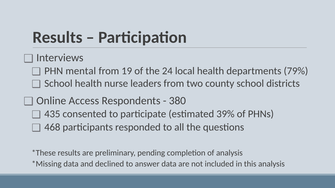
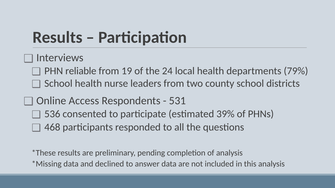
mental: mental -> reliable
380: 380 -> 531
435: 435 -> 536
